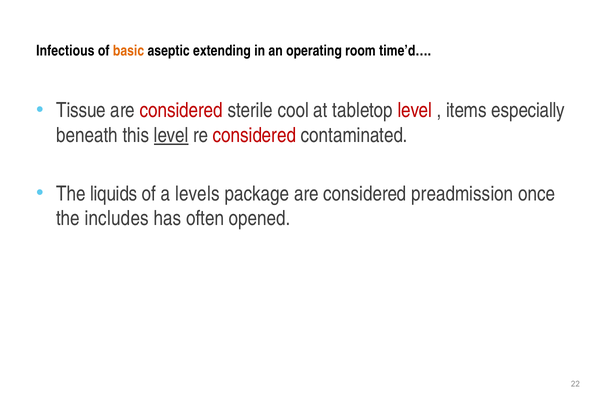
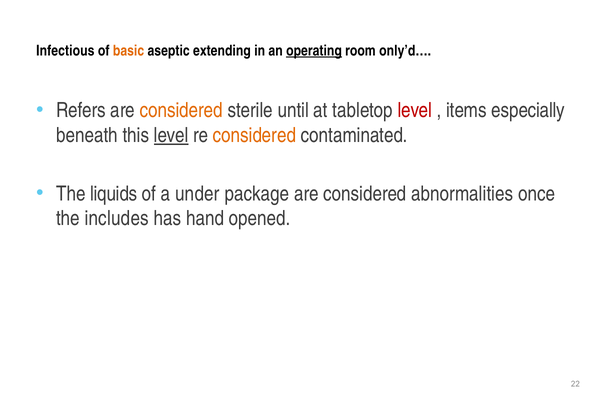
operating underline: none -> present
time’d…: time’d… -> only’d…
Tissue: Tissue -> Refers
considered at (181, 110) colour: red -> orange
cool: cool -> until
considered at (254, 135) colour: red -> orange
levels: levels -> under
preadmission: preadmission -> abnormalities
often: often -> hand
